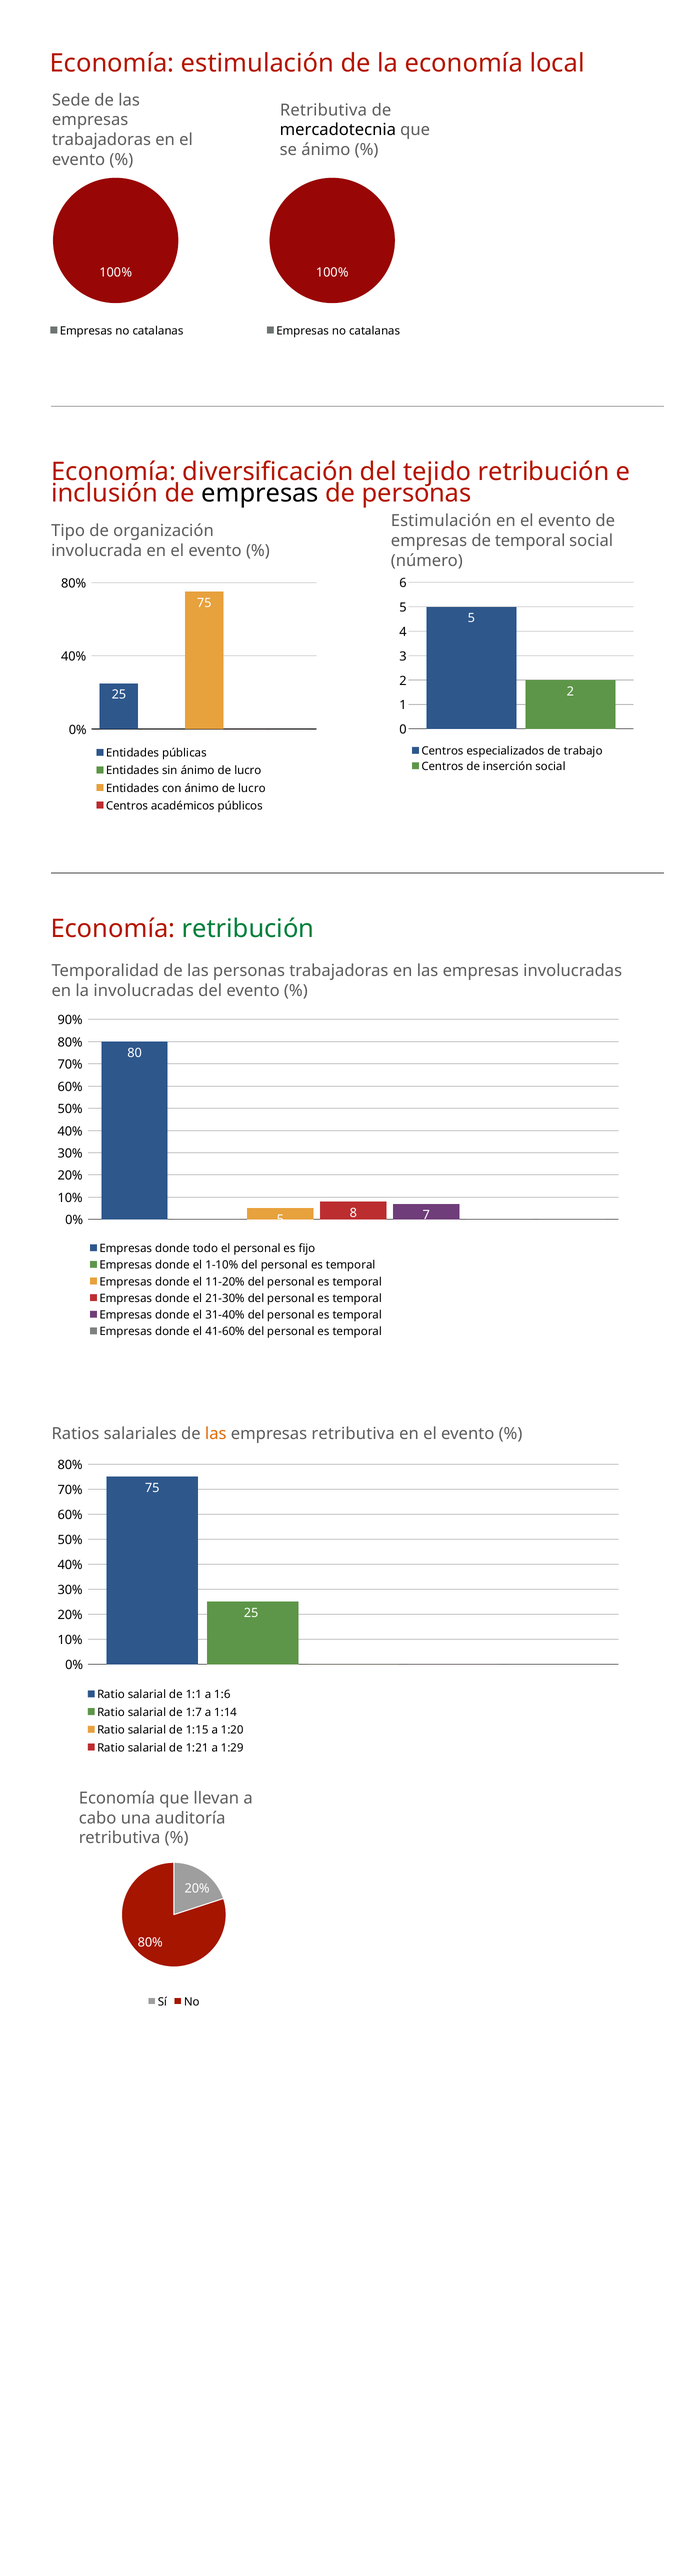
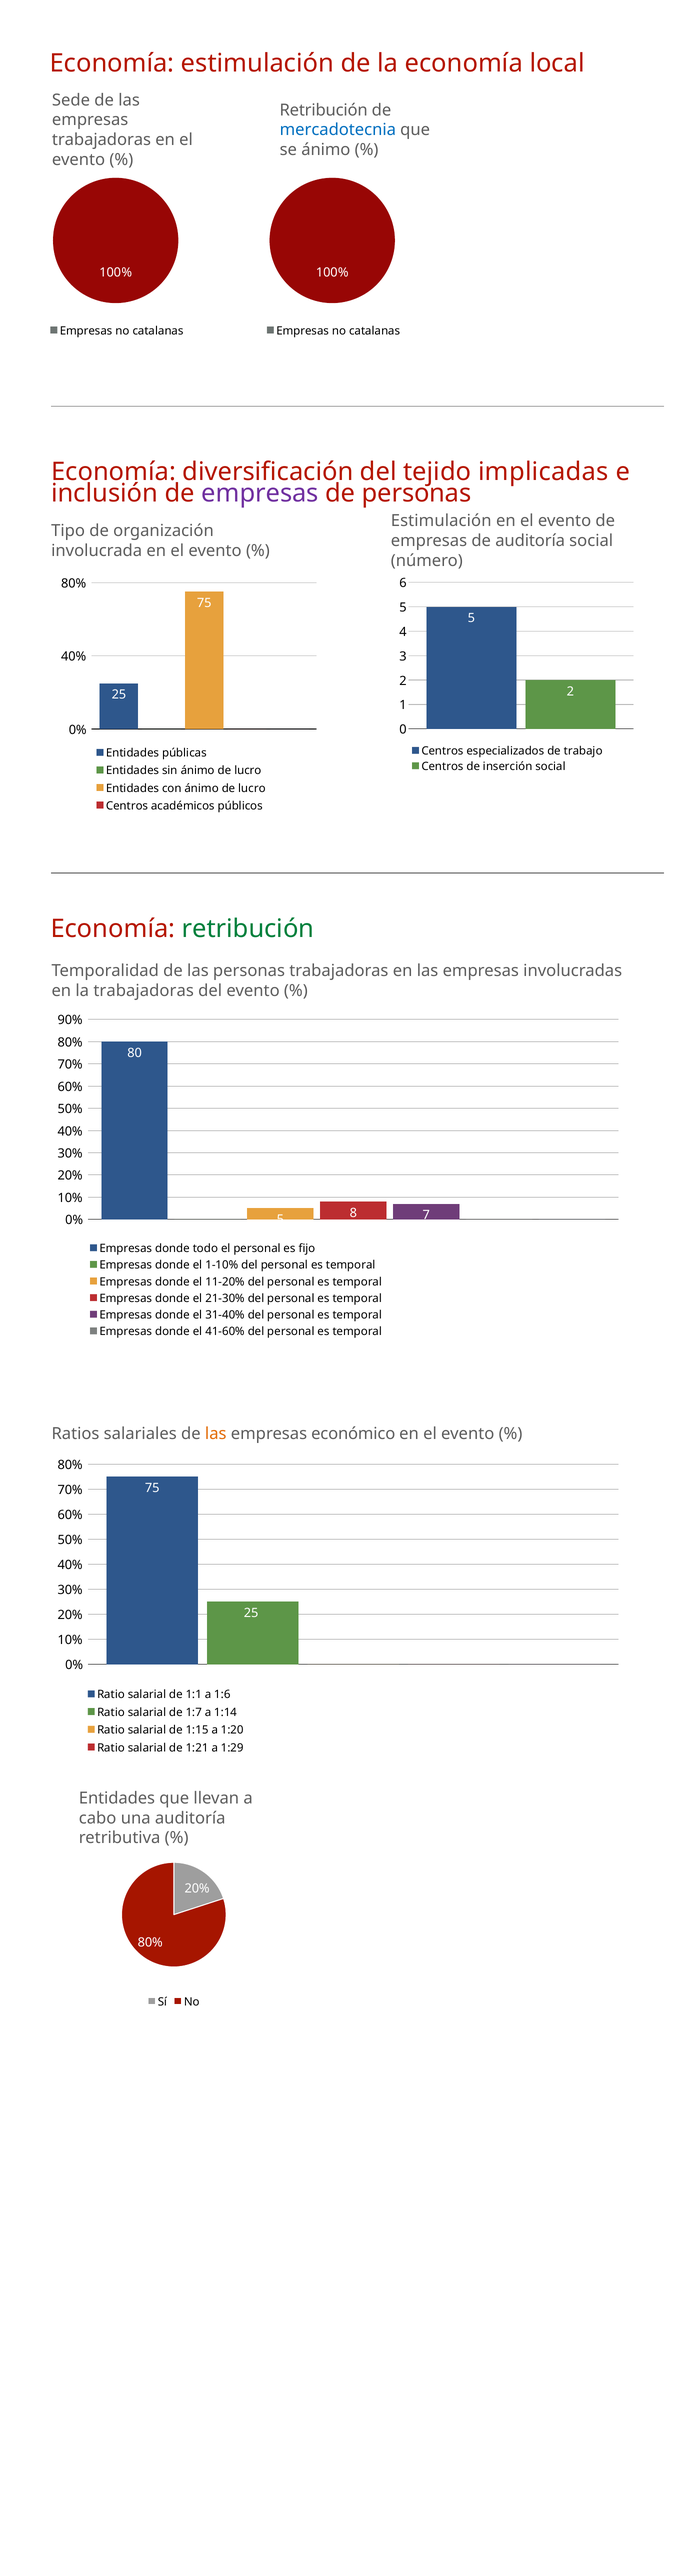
Retributiva at (323, 110): Retributiva -> Retribución
mercadotecnia colour: black -> blue
tejido retribución: retribución -> implicadas
empresas at (260, 493) colour: black -> purple
de temporal: temporal -> auditoría
la involucradas: involucradas -> trabajadoras
empresas retributiva: retributiva -> económico
Economía at (117, 1798): Economía -> Entidades
